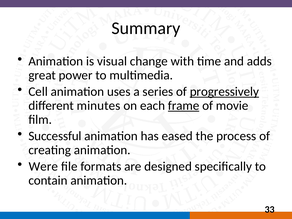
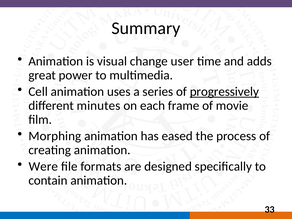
with: with -> user
frame underline: present -> none
Successful: Successful -> Morphing
